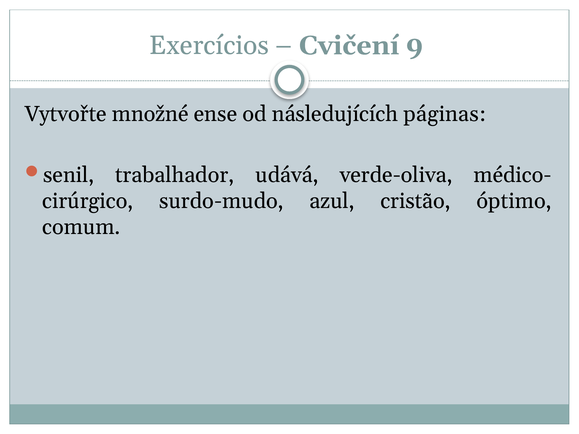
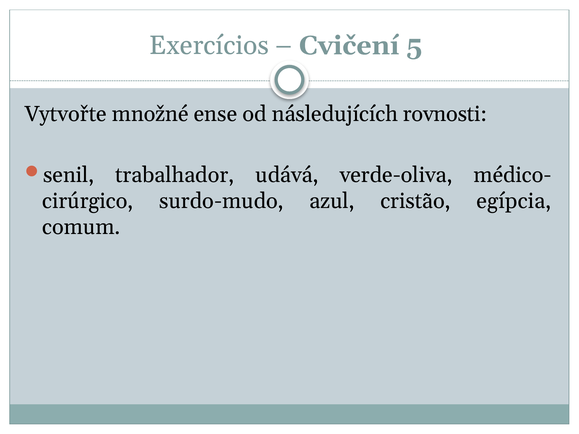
9: 9 -> 5
páginas: páginas -> rovnosti
óptimo: óptimo -> egípcia
